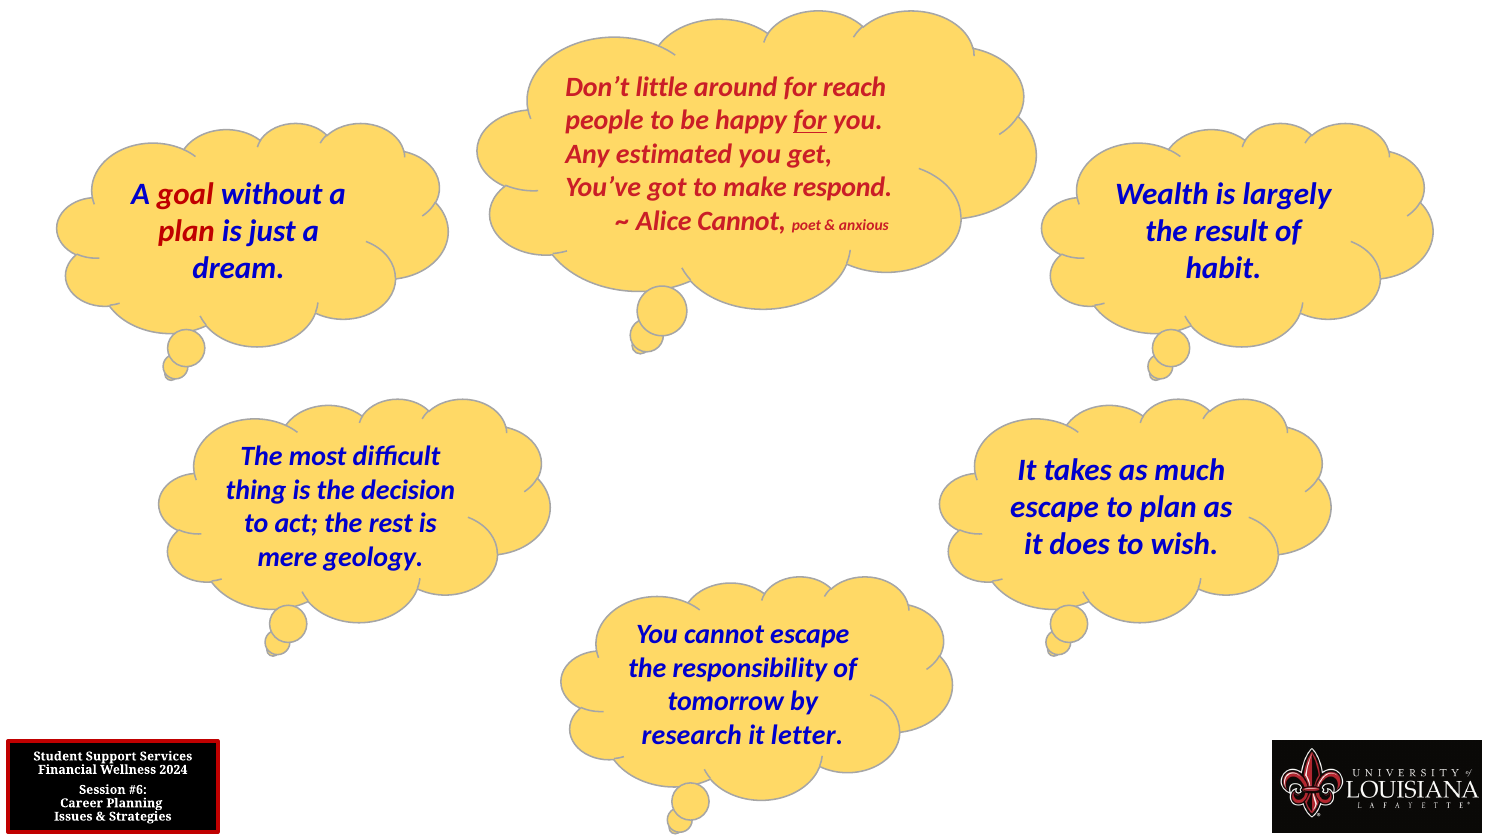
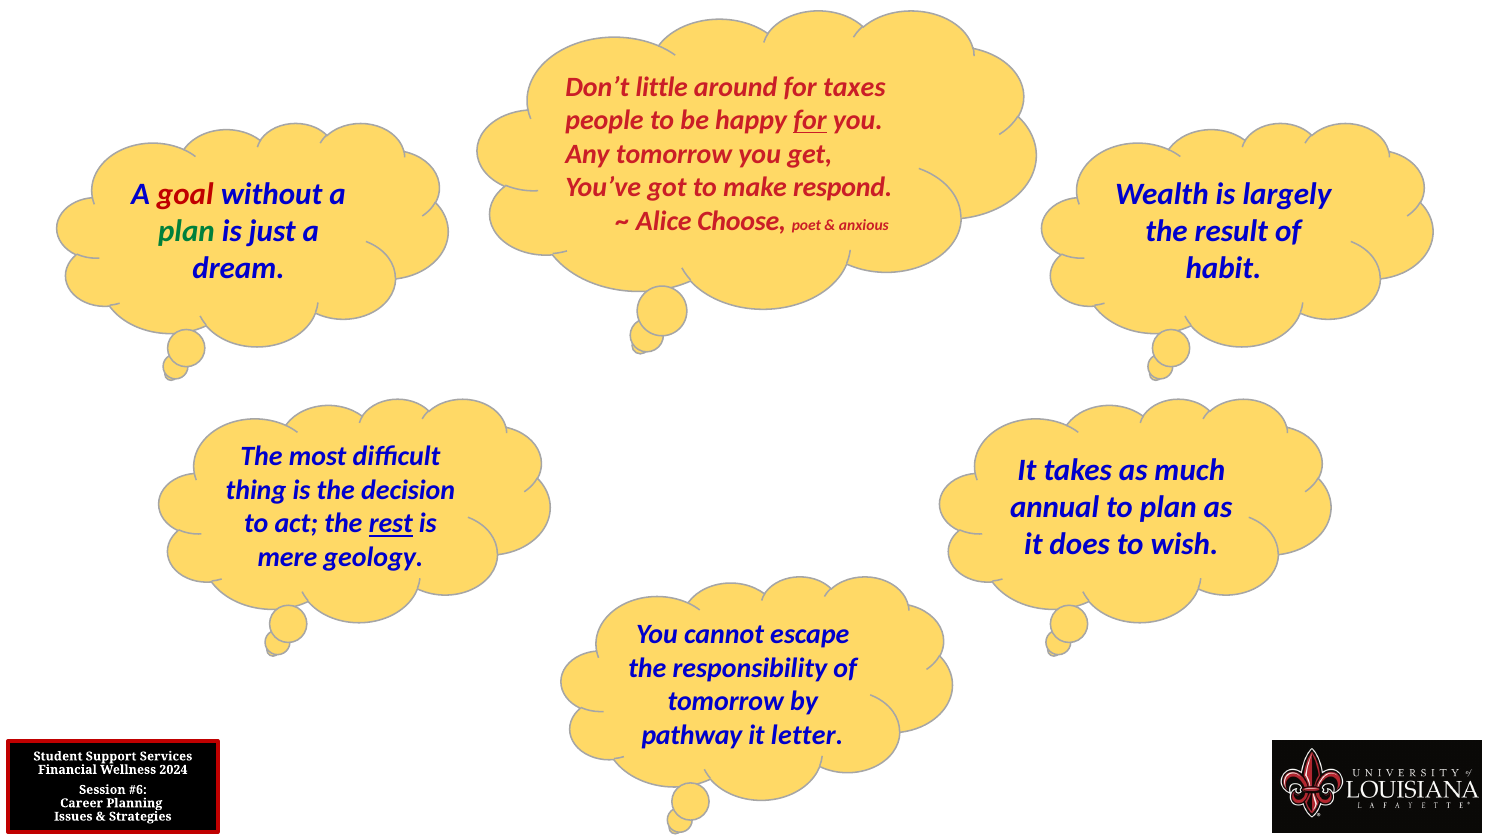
reach: reach -> taxes
Any estimated: estimated -> tomorrow
Alice Cannot: Cannot -> Choose
plan at (186, 231) colour: red -> green
escape at (1055, 507): escape -> annual
rest underline: none -> present
research: research -> pathway
